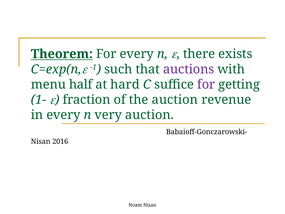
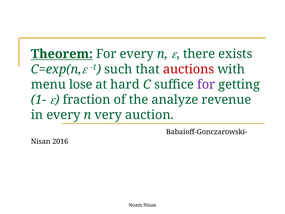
auctions colour: purple -> red
half: half -> lose
the auction: auction -> analyze
